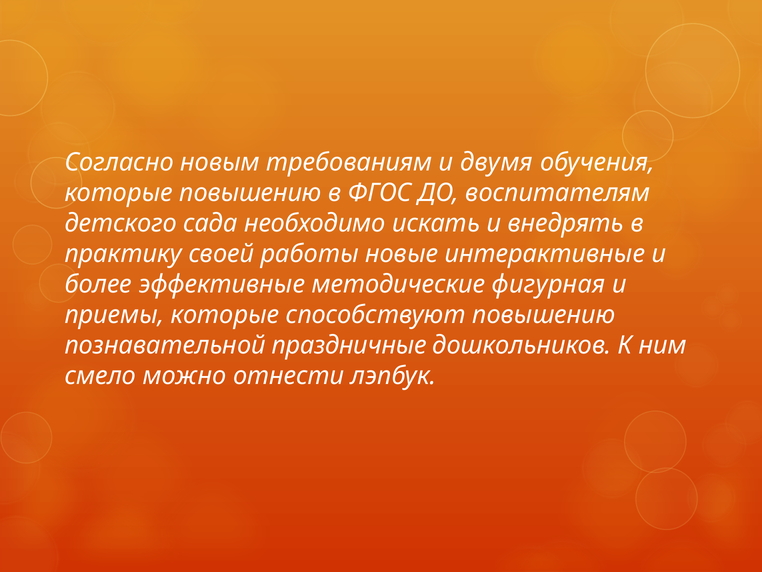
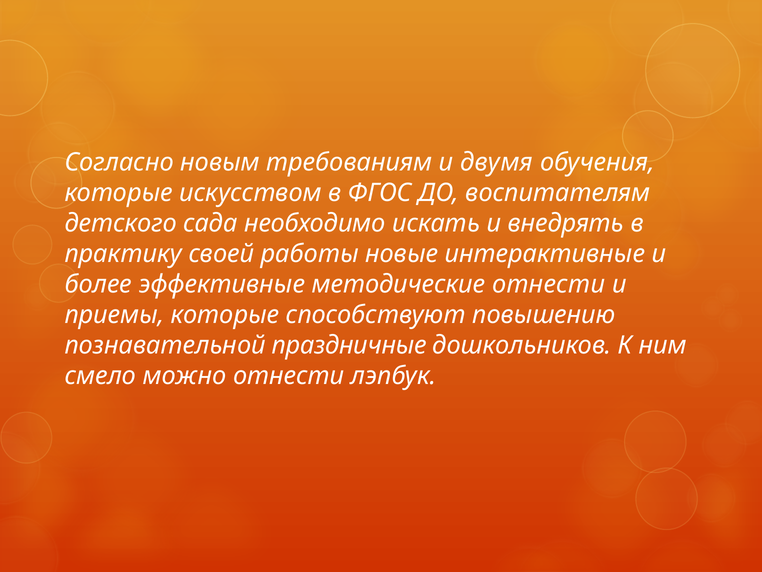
которые повышению: повышению -> искусством
методические фигурная: фигурная -> отнести
